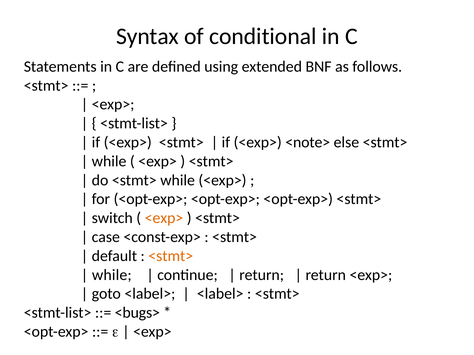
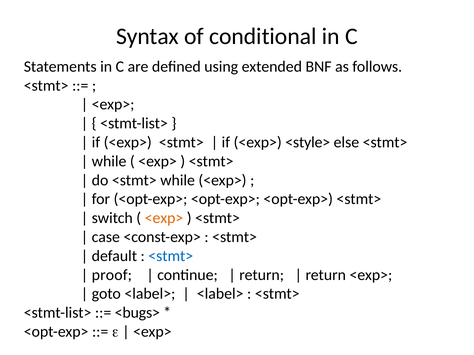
<note>: <note> -> <style>
<stmt> at (171, 256) colour: orange -> blue
while at (112, 275): while -> proof
